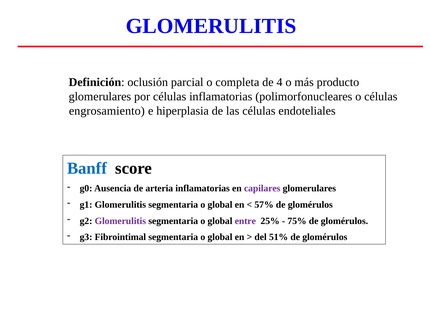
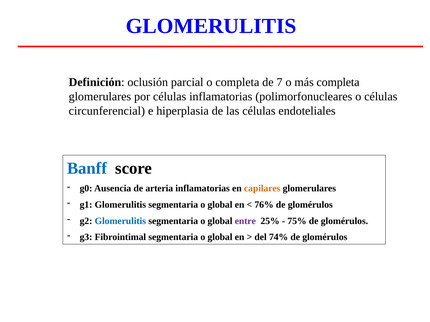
4: 4 -> 7
más producto: producto -> completa
engrosamiento: engrosamiento -> circunferencial
capilares colour: purple -> orange
57%: 57% -> 76%
Glomerulitis at (120, 221) colour: purple -> blue
51%: 51% -> 74%
